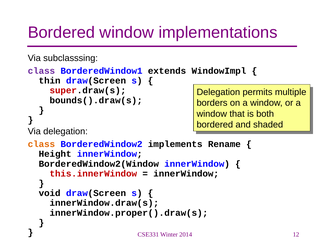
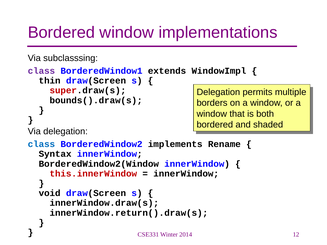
class at (41, 144) colour: orange -> blue
Height: Height -> Syntax
innerWindow.proper().draw(s: innerWindow.proper().draw(s -> innerWindow.return().draw(s
